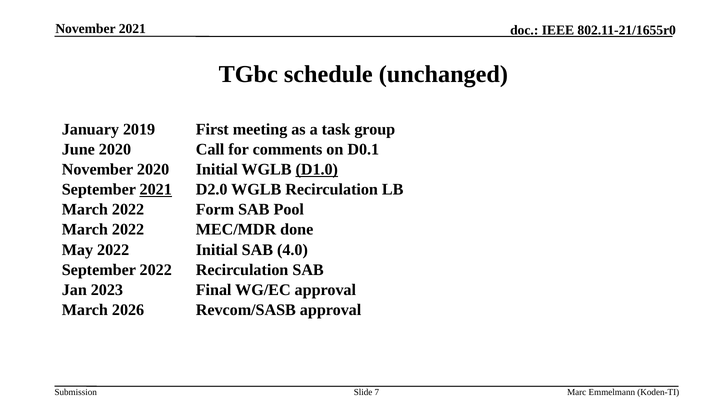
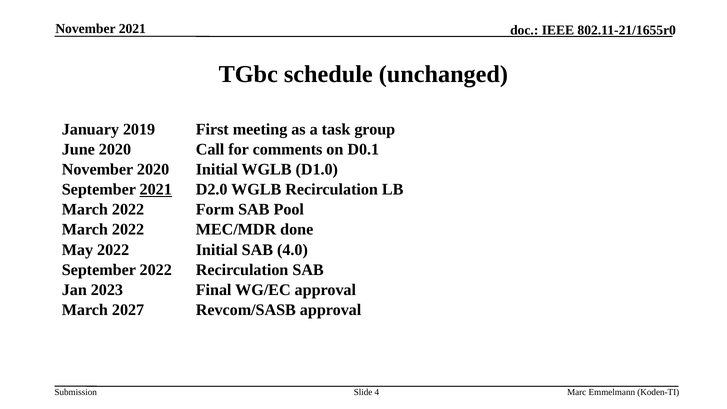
D1.0 underline: present -> none
2026: 2026 -> 2027
7: 7 -> 4
